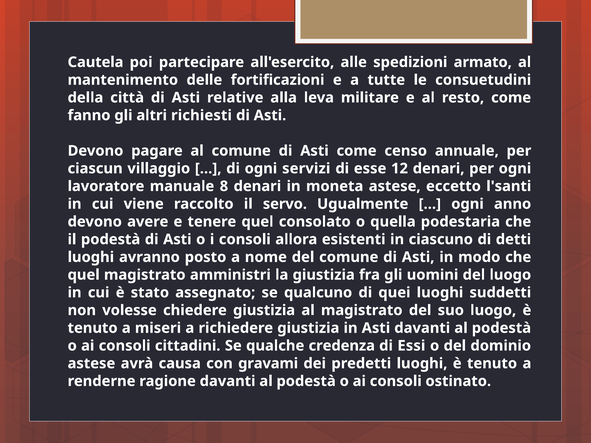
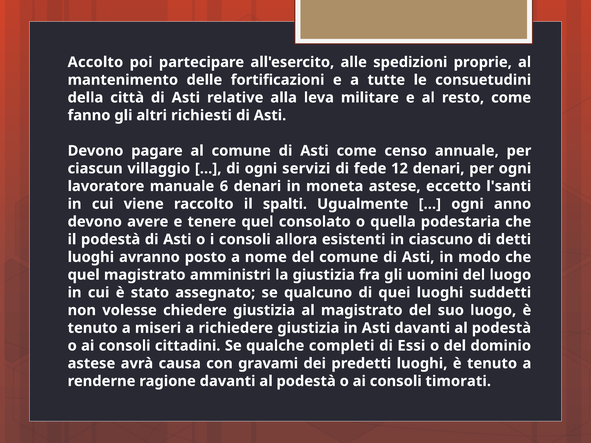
Cautela: Cautela -> Accolto
armato: armato -> proprie
esse: esse -> fede
8: 8 -> 6
servo: servo -> spalti
credenza: credenza -> completi
ostinato: ostinato -> timorati
